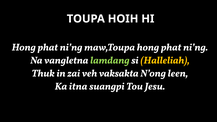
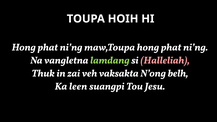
Halleliah colour: yellow -> pink
leen: leen -> belh
itna: itna -> leen
